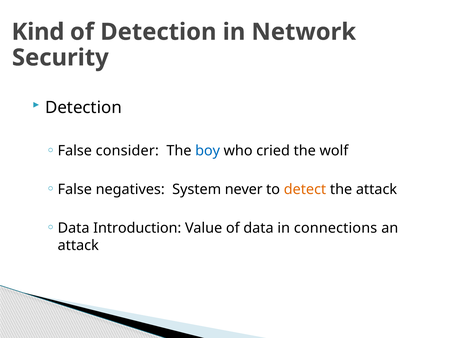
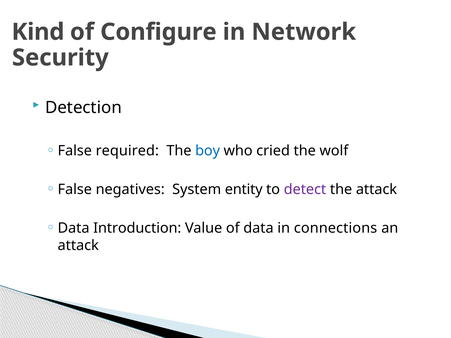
of Detection: Detection -> Configure
consider: consider -> required
never: never -> entity
detect colour: orange -> purple
